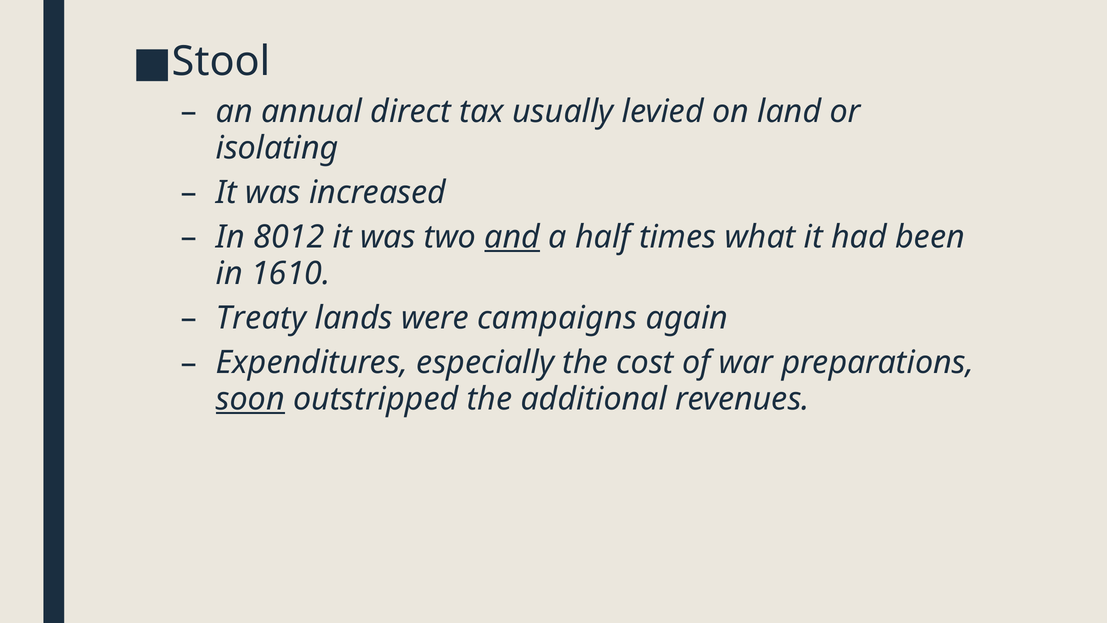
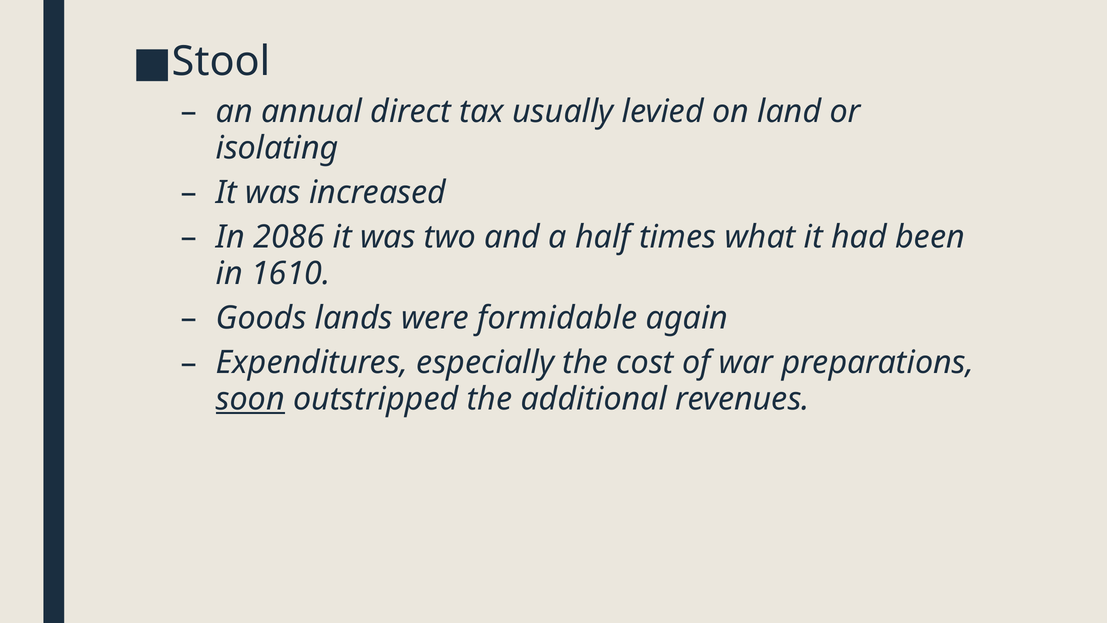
8012: 8012 -> 2086
and underline: present -> none
Treaty: Treaty -> Goods
campaigns: campaigns -> formidable
